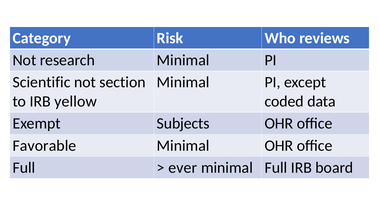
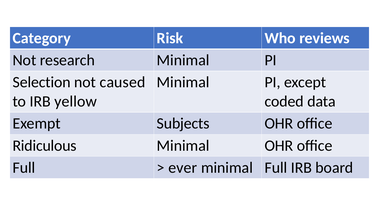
Scientific: Scientific -> Selection
section: section -> caused
Favorable: Favorable -> Ridiculous
